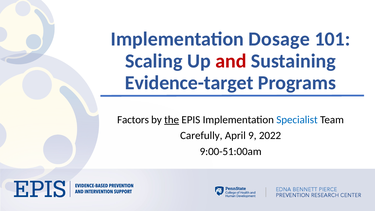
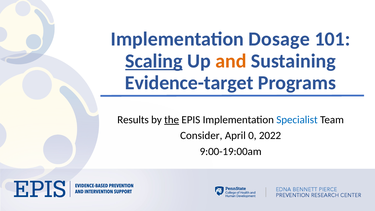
Scaling underline: none -> present
and colour: red -> orange
Factors: Factors -> Results
Carefully: Carefully -> Consider
9: 9 -> 0
9:00-51:00am: 9:00-51:00am -> 9:00-19:00am
